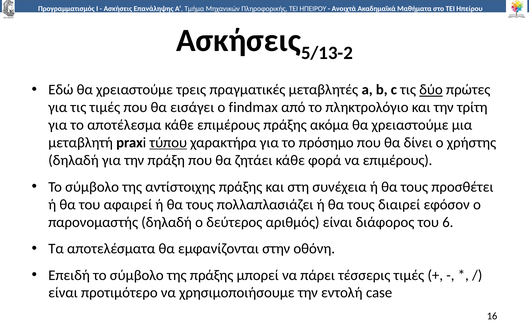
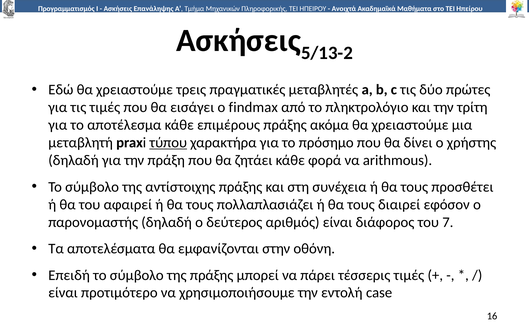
δύο underline: present -> none
να επιμέρους: επιμέρους -> arithmous
του 6: 6 -> 7
